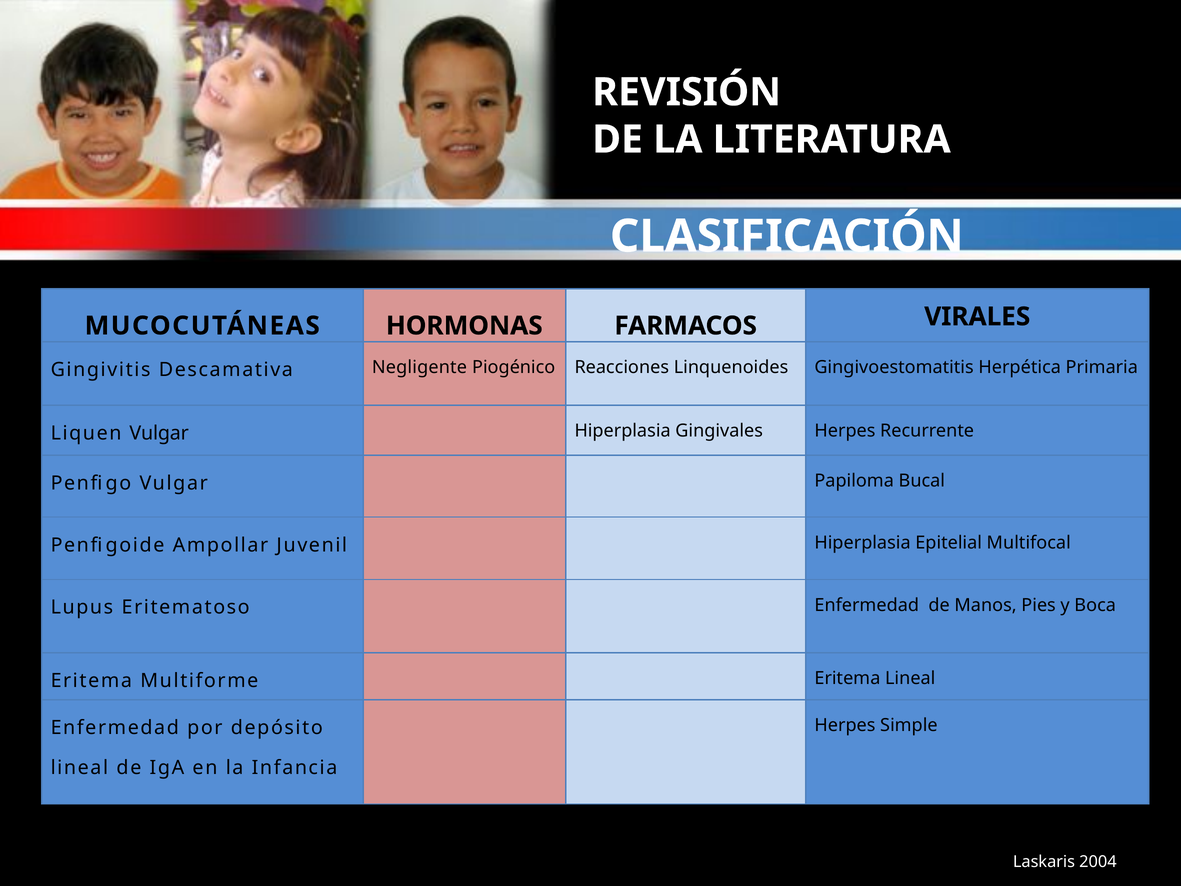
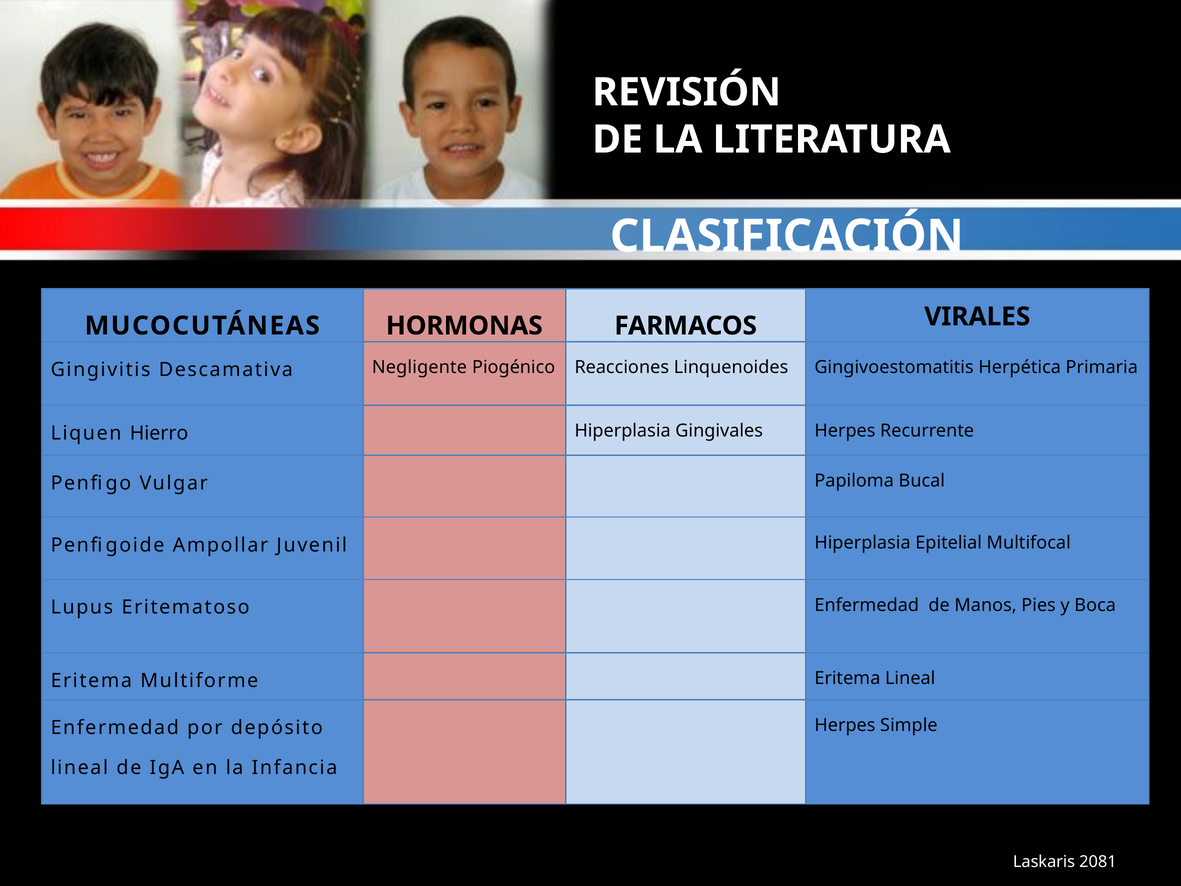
Liquen Vulgar: Vulgar -> Hierro
2004: 2004 -> 2081
